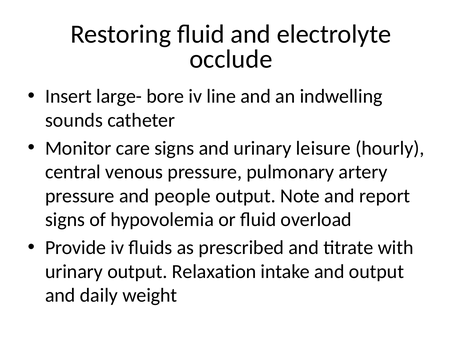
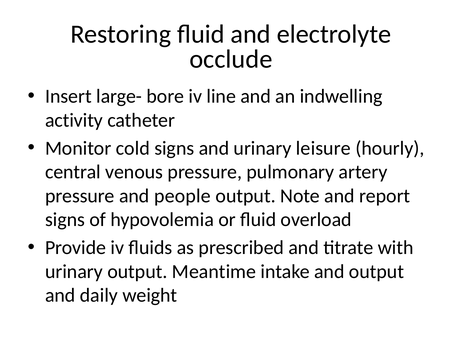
sounds: sounds -> activity
care: care -> cold
Relaxation: Relaxation -> Meantime
